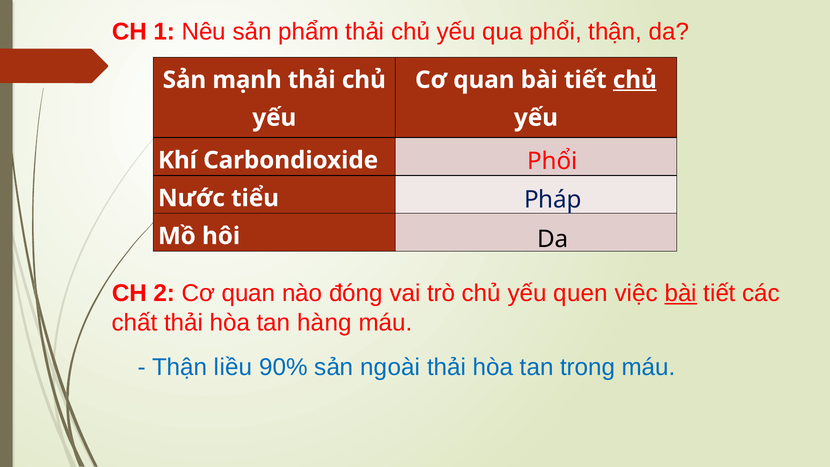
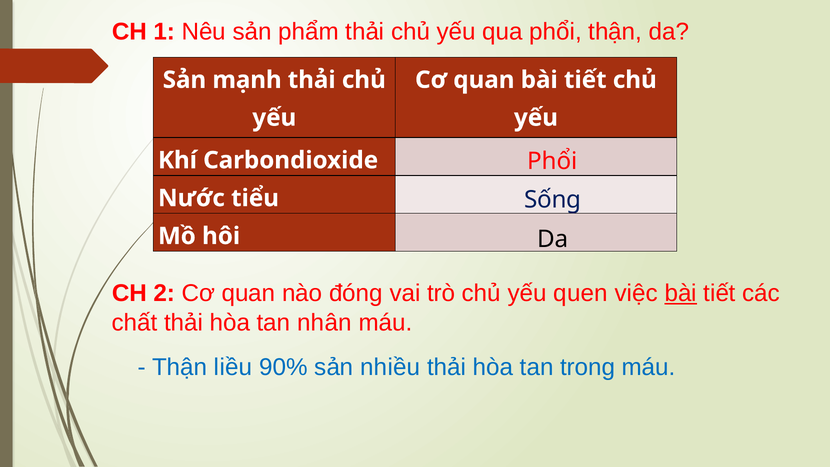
chủ at (635, 80) underline: present -> none
Pháp: Pháp -> Sống
hàng: hàng -> nhân
ngoài: ngoài -> nhiều
